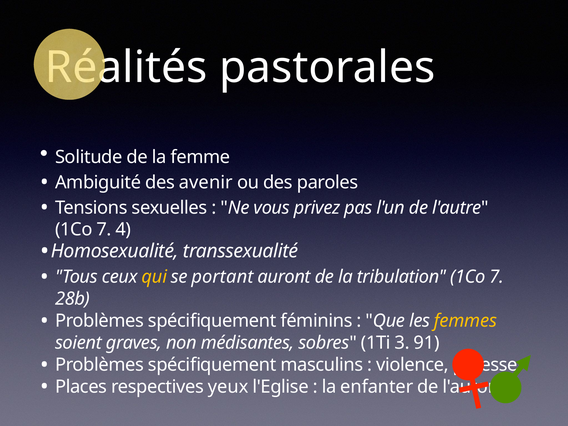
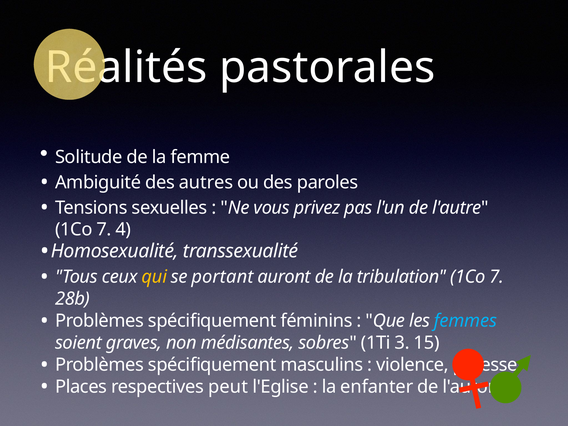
avenir: avenir -> autres
femmes colour: yellow -> light blue
91: 91 -> 15
yeux: yeux -> peut
